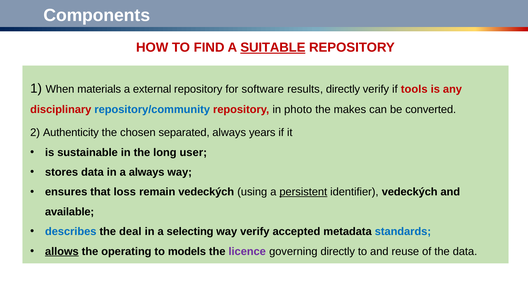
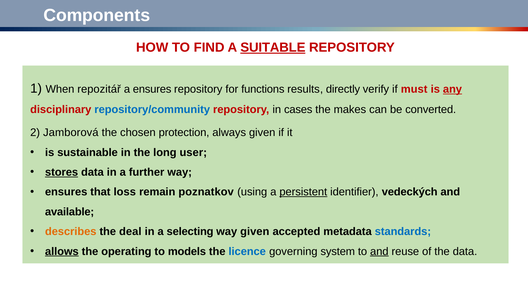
materials: materials -> repozitář
a external: external -> ensures
software: software -> functions
tools: tools -> must
any underline: none -> present
photo: photo -> cases
Authenticity: Authenticity -> Jamborová
separated: separated -> protection
always years: years -> given
stores underline: none -> present
a always: always -> further
remain vedeckých: vedeckých -> poznatkov
describes colour: blue -> orange
way verify: verify -> given
licence colour: purple -> blue
governing directly: directly -> system
and at (379, 251) underline: none -> present
